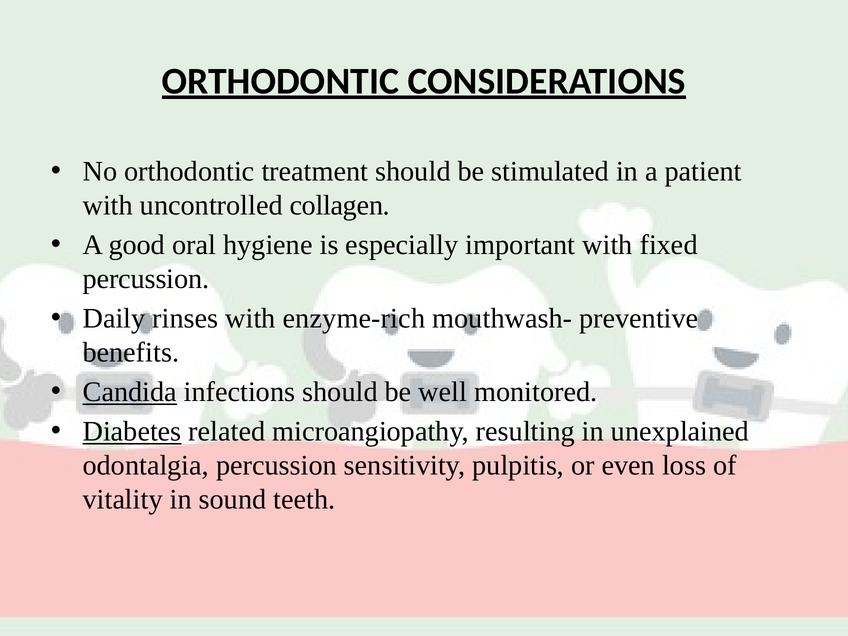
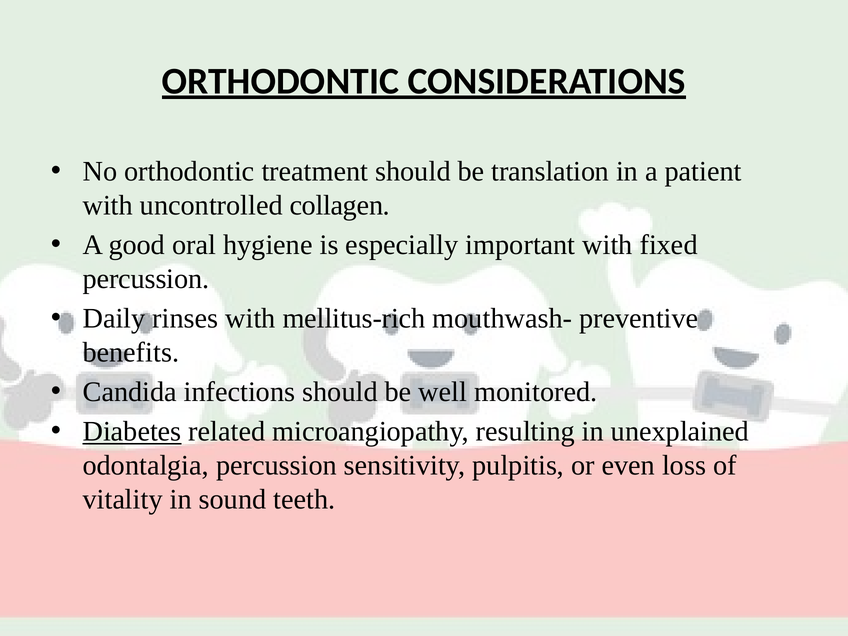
stimulated: stimulated -> translation
enzyme-rich: enzyme-rich -> mellitus-rich
Candida underline: present -> none
